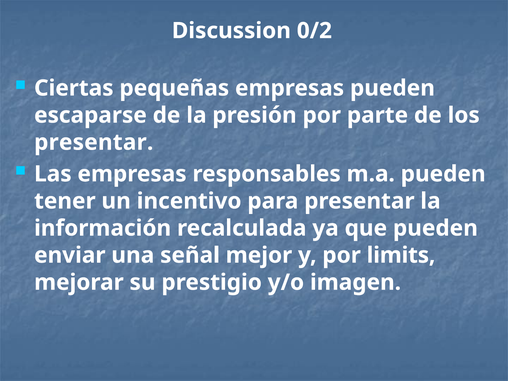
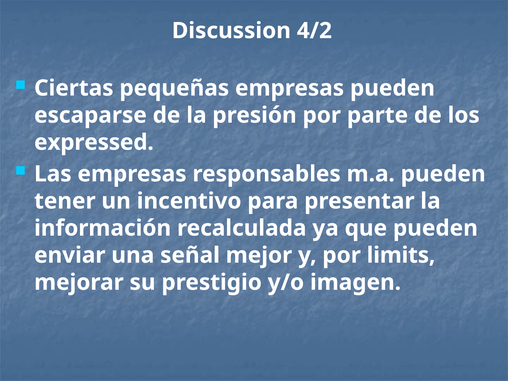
0/2: 0/2 -> 4/2
presentar at (94, 142): presentar -> expressed
